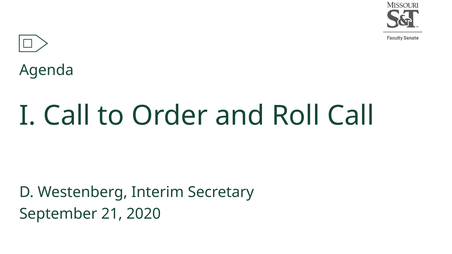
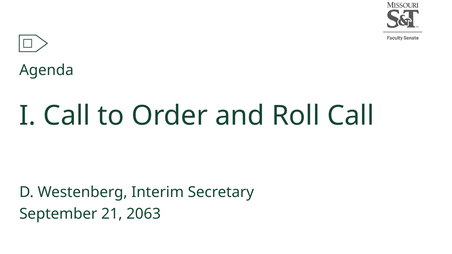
2020: 2020 -> 2063
